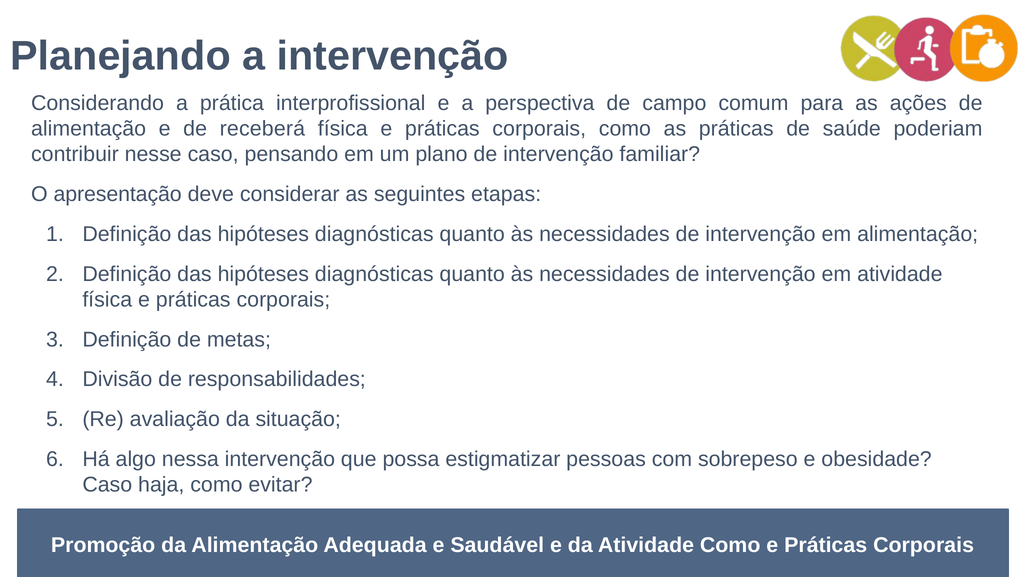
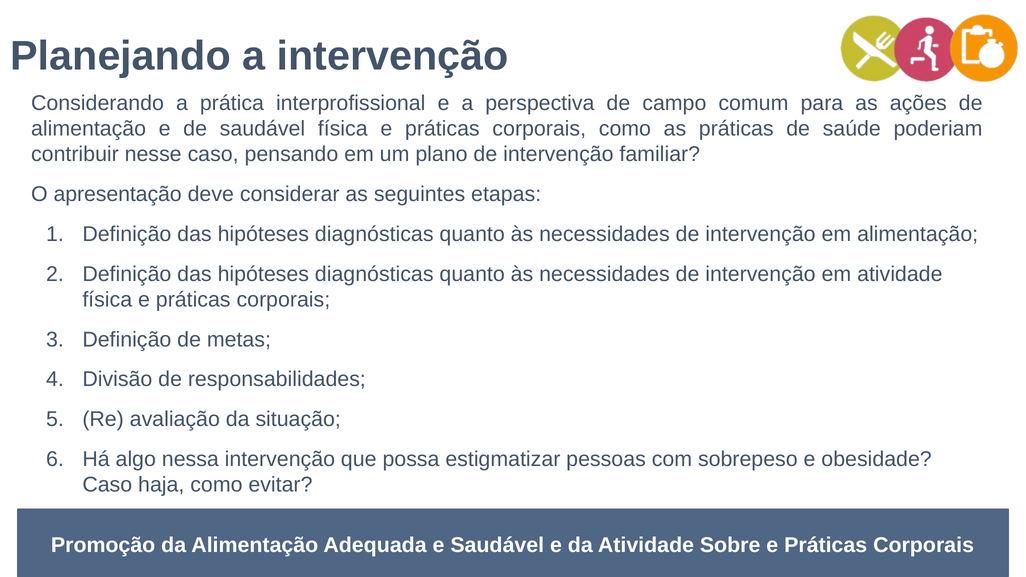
de receberá: receberá -> saudável
Atividade Como: Como -> Sobre
